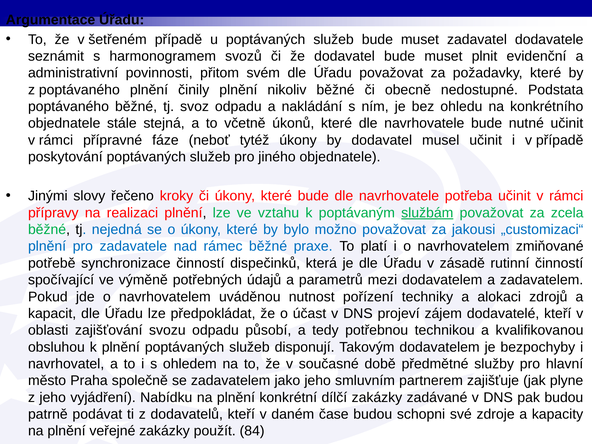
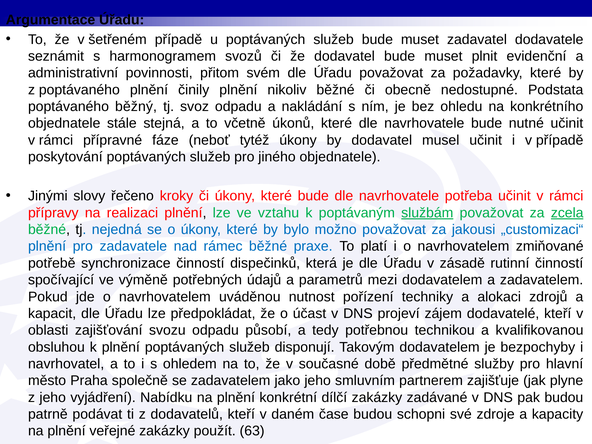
poptávaného běžné: běžné -> běžný
zcela underline: none -> present
84: 84 -> 63
